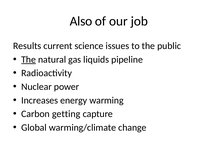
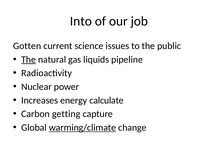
Also: Also -> Into
Results: Results -> Gotten
warming: warming -> calculate
warming/climate underline: none -> present
